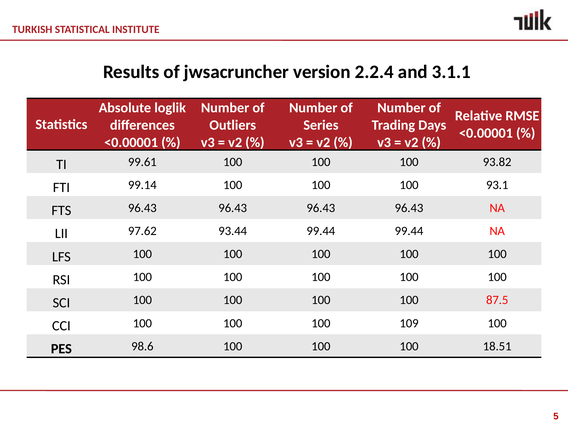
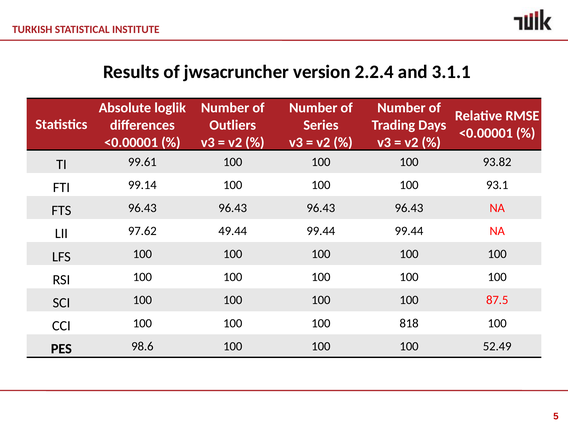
93.44: 93.44 -> 49.44
109: 109 -> 818
18.51: 18.51 -> 52.49
